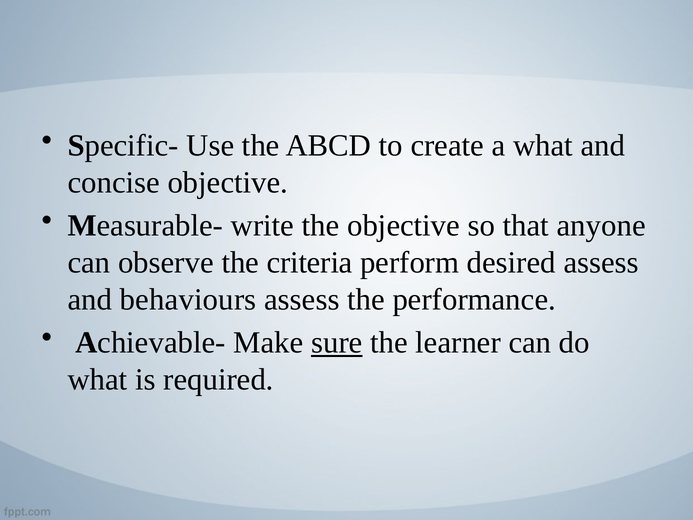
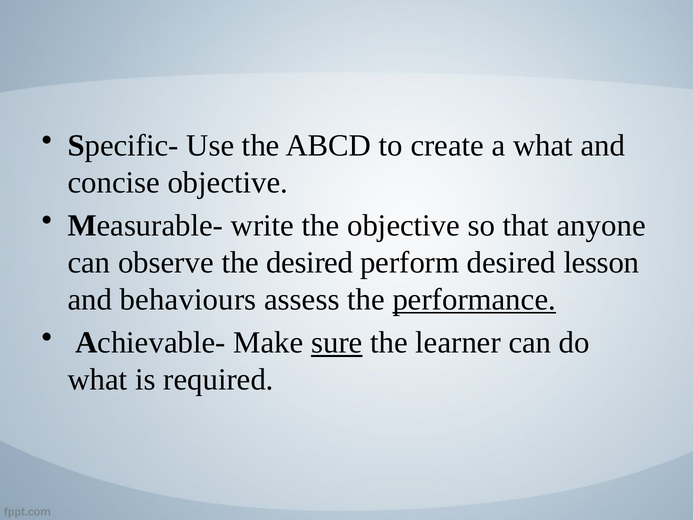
the criteria: criteria -> desired
desired assess: assess -> lesson
performance underline: none -> present
